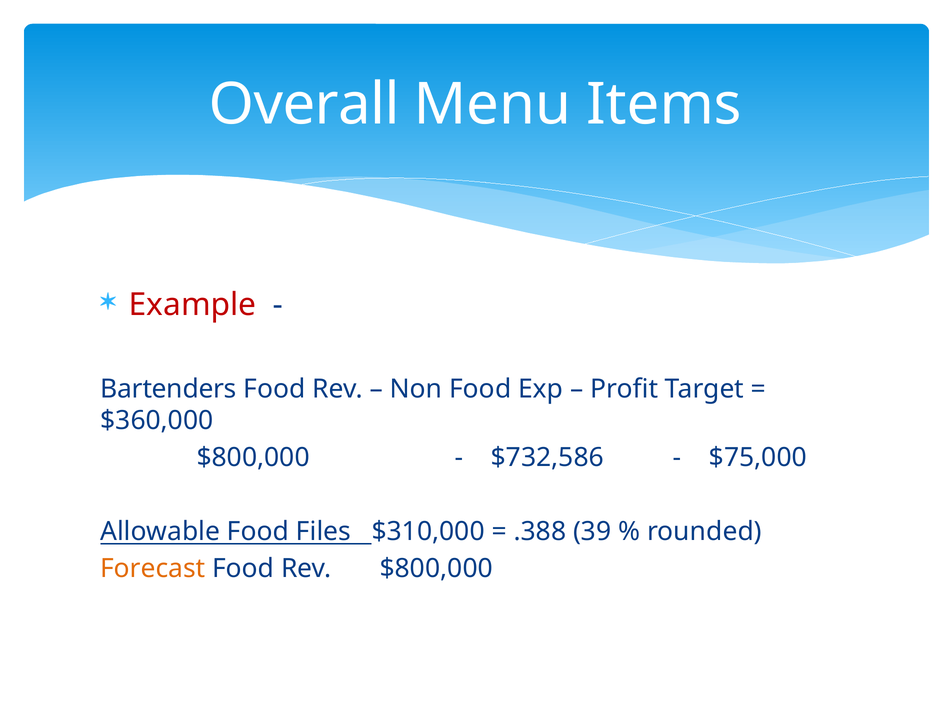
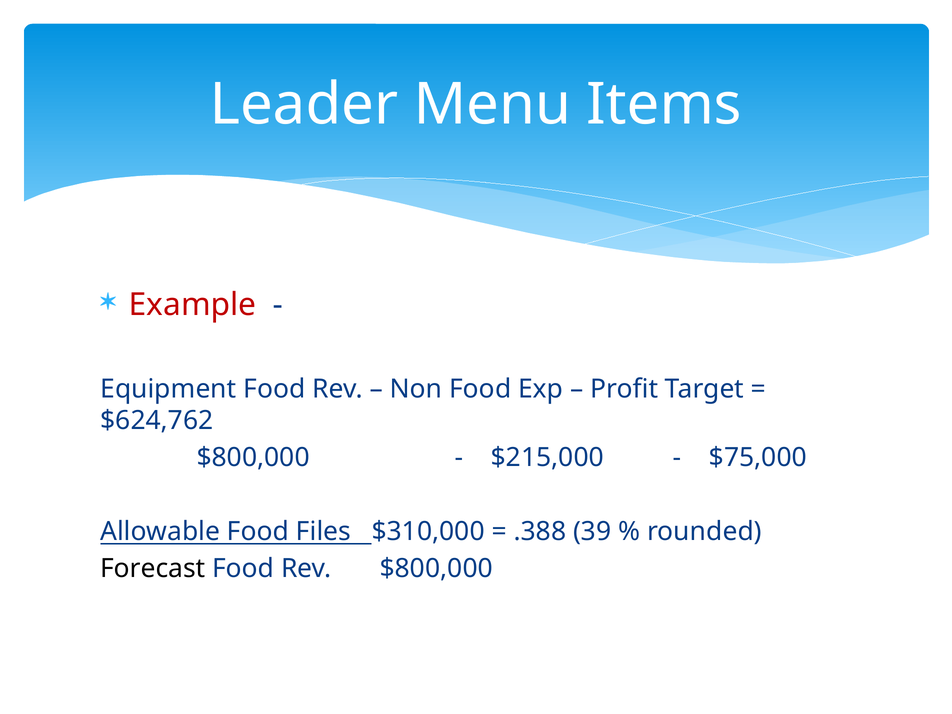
Overall: Overall -> Leader
Bartenders: Bartenders -> Equipment
$360,000: $360,000 -> $624,762
$732,586: $732,586 -> $215,000
Forecast colour: orange -> black
